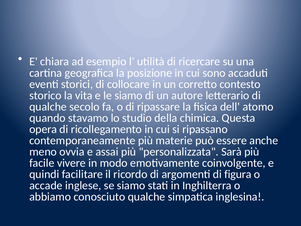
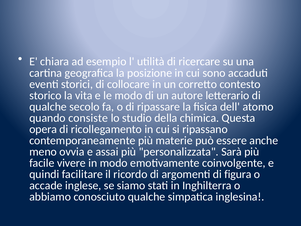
le siamo: siamo -> modo
stavamo: stavamo -> consiste
